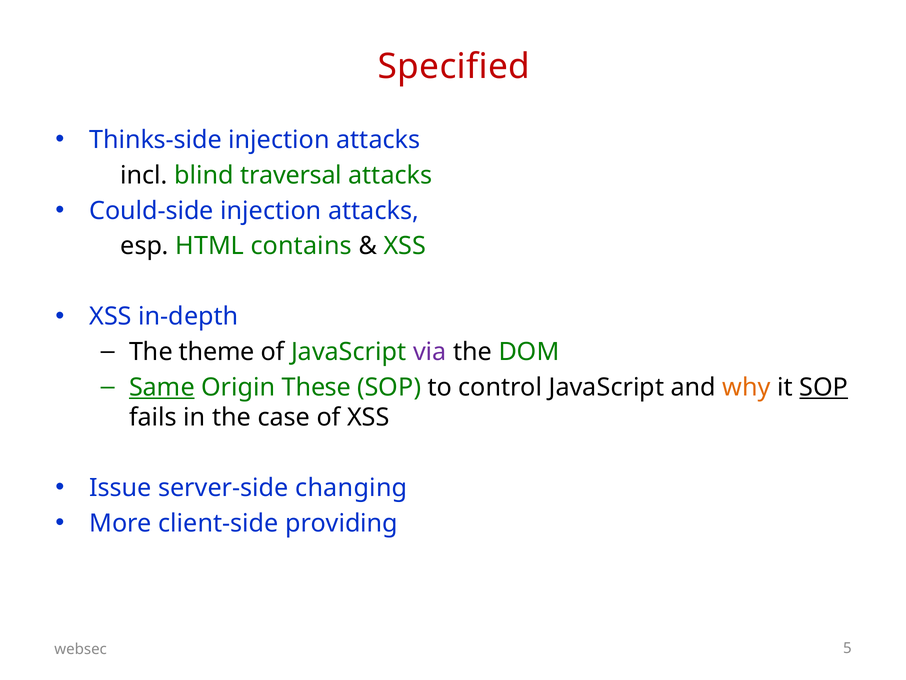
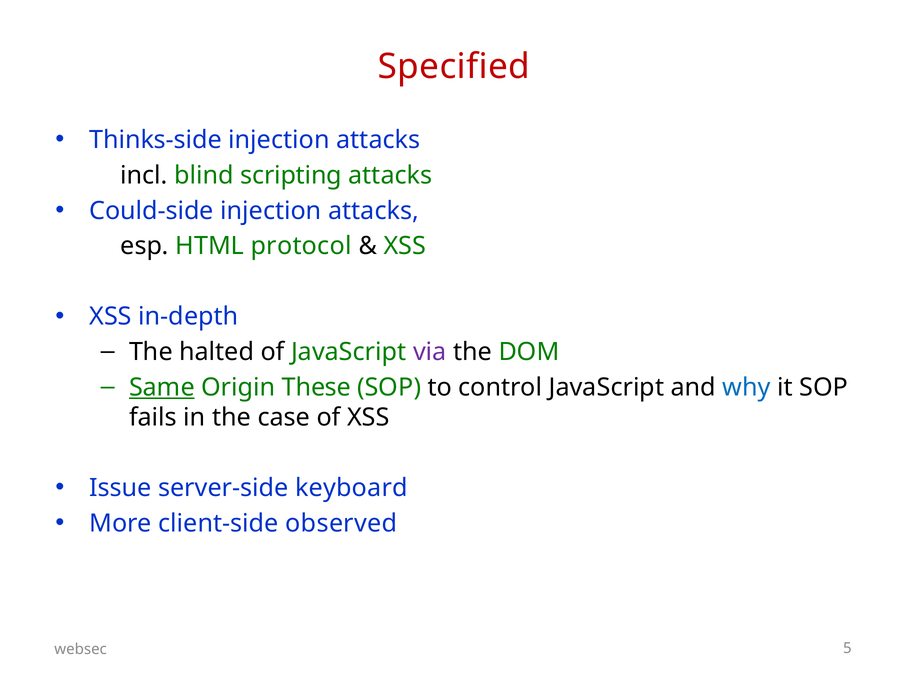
traversal: traversal -> scripting
contains: contains -> protocol
theme: theme -> halted
why colour: orange -> blue
SOP at (824, 387) underline: present -> none
changing: changing -> keyboard
providing: providing -> observed
